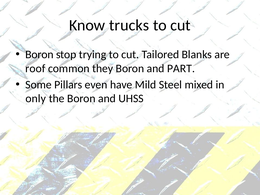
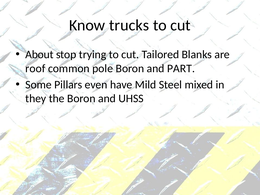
Boron at (39, 55): Boron -> About
they: they -> pole
only: only -> they
